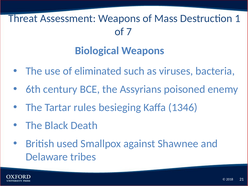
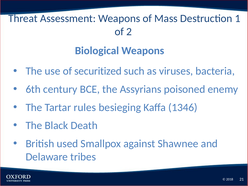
7: 7 -> 2
eliminated: eliminated -> securitized
